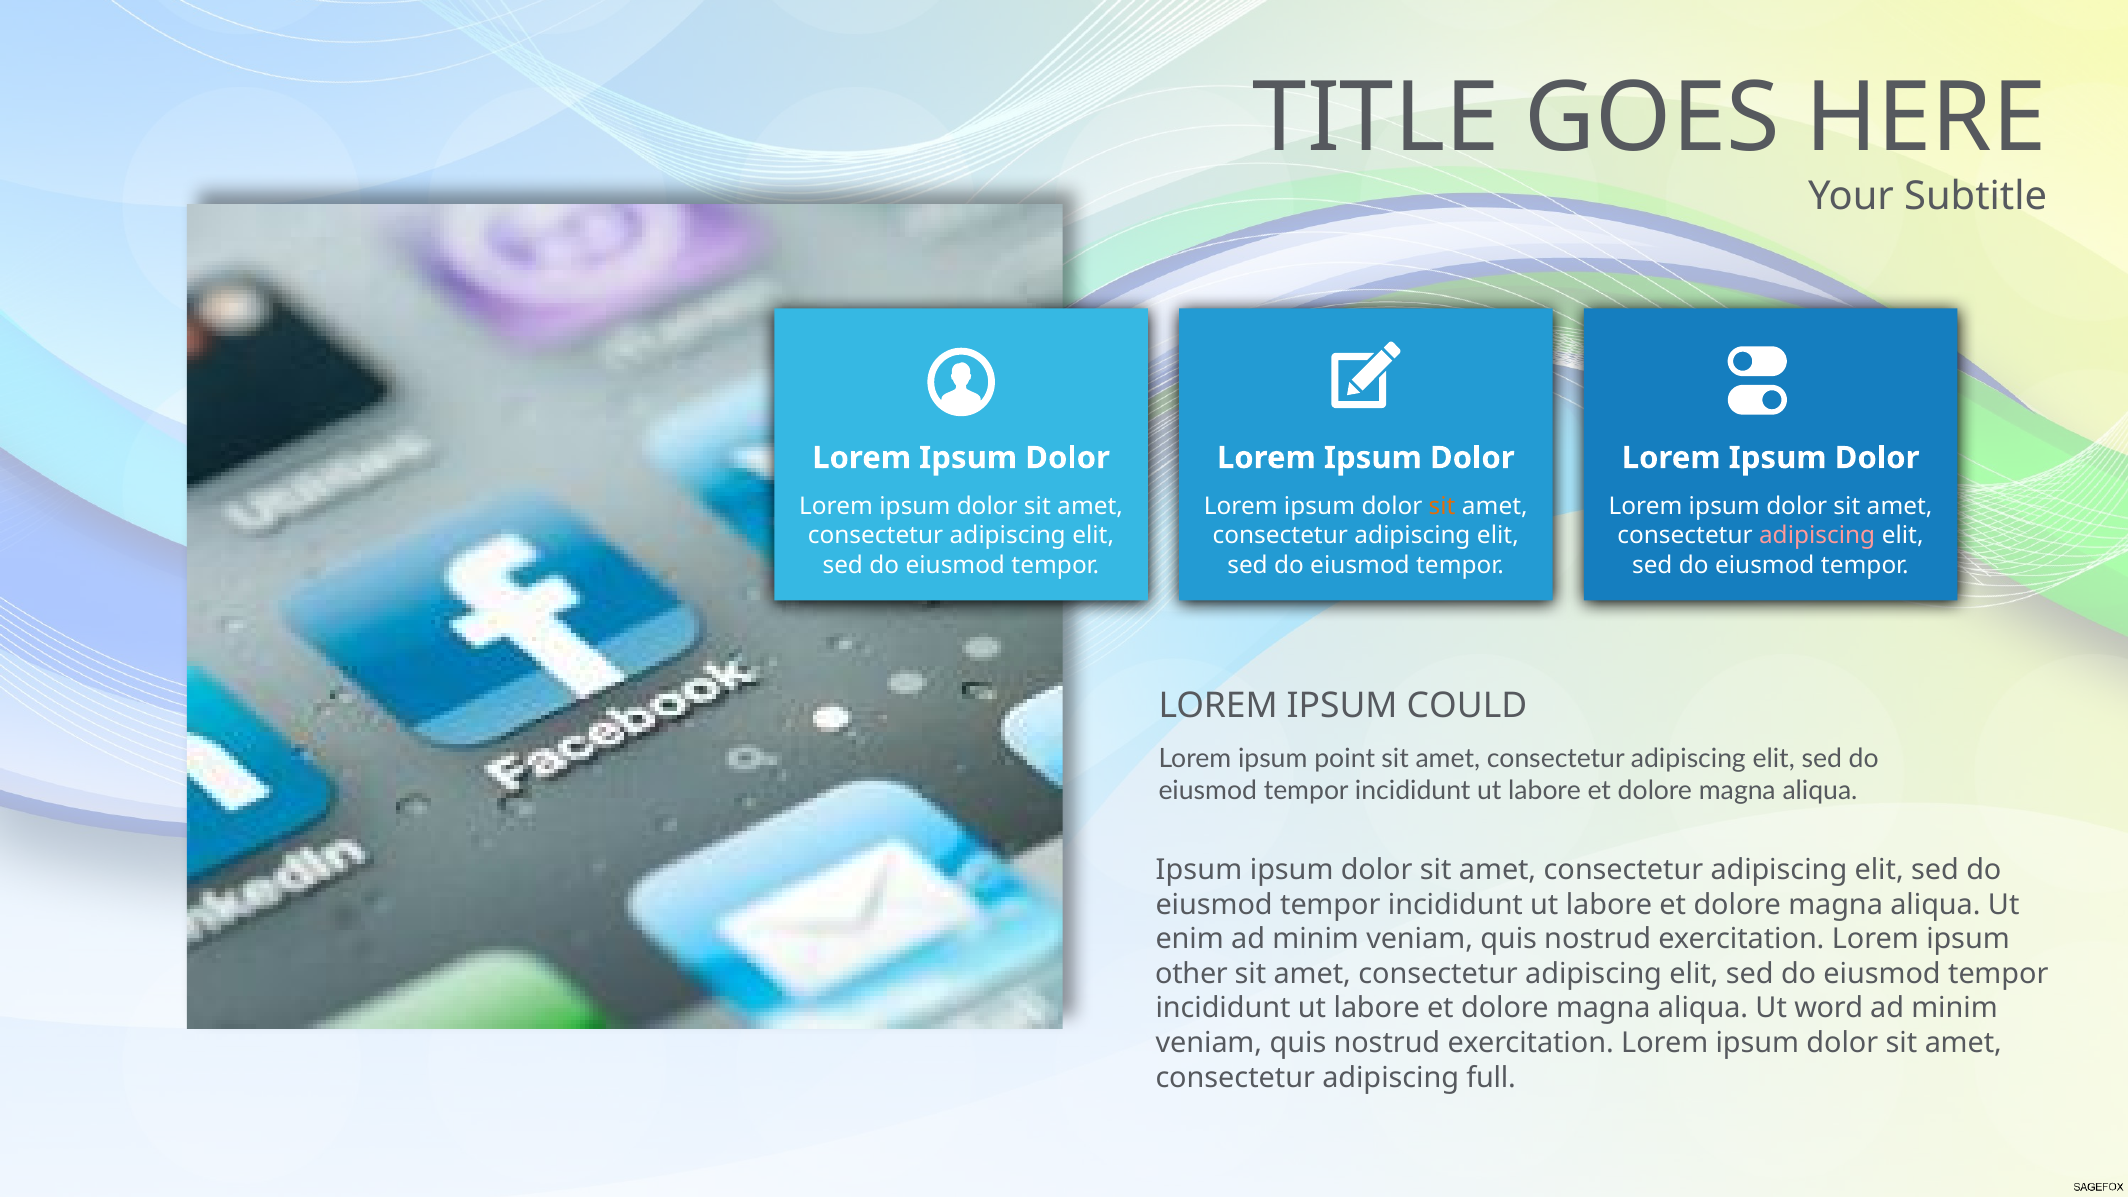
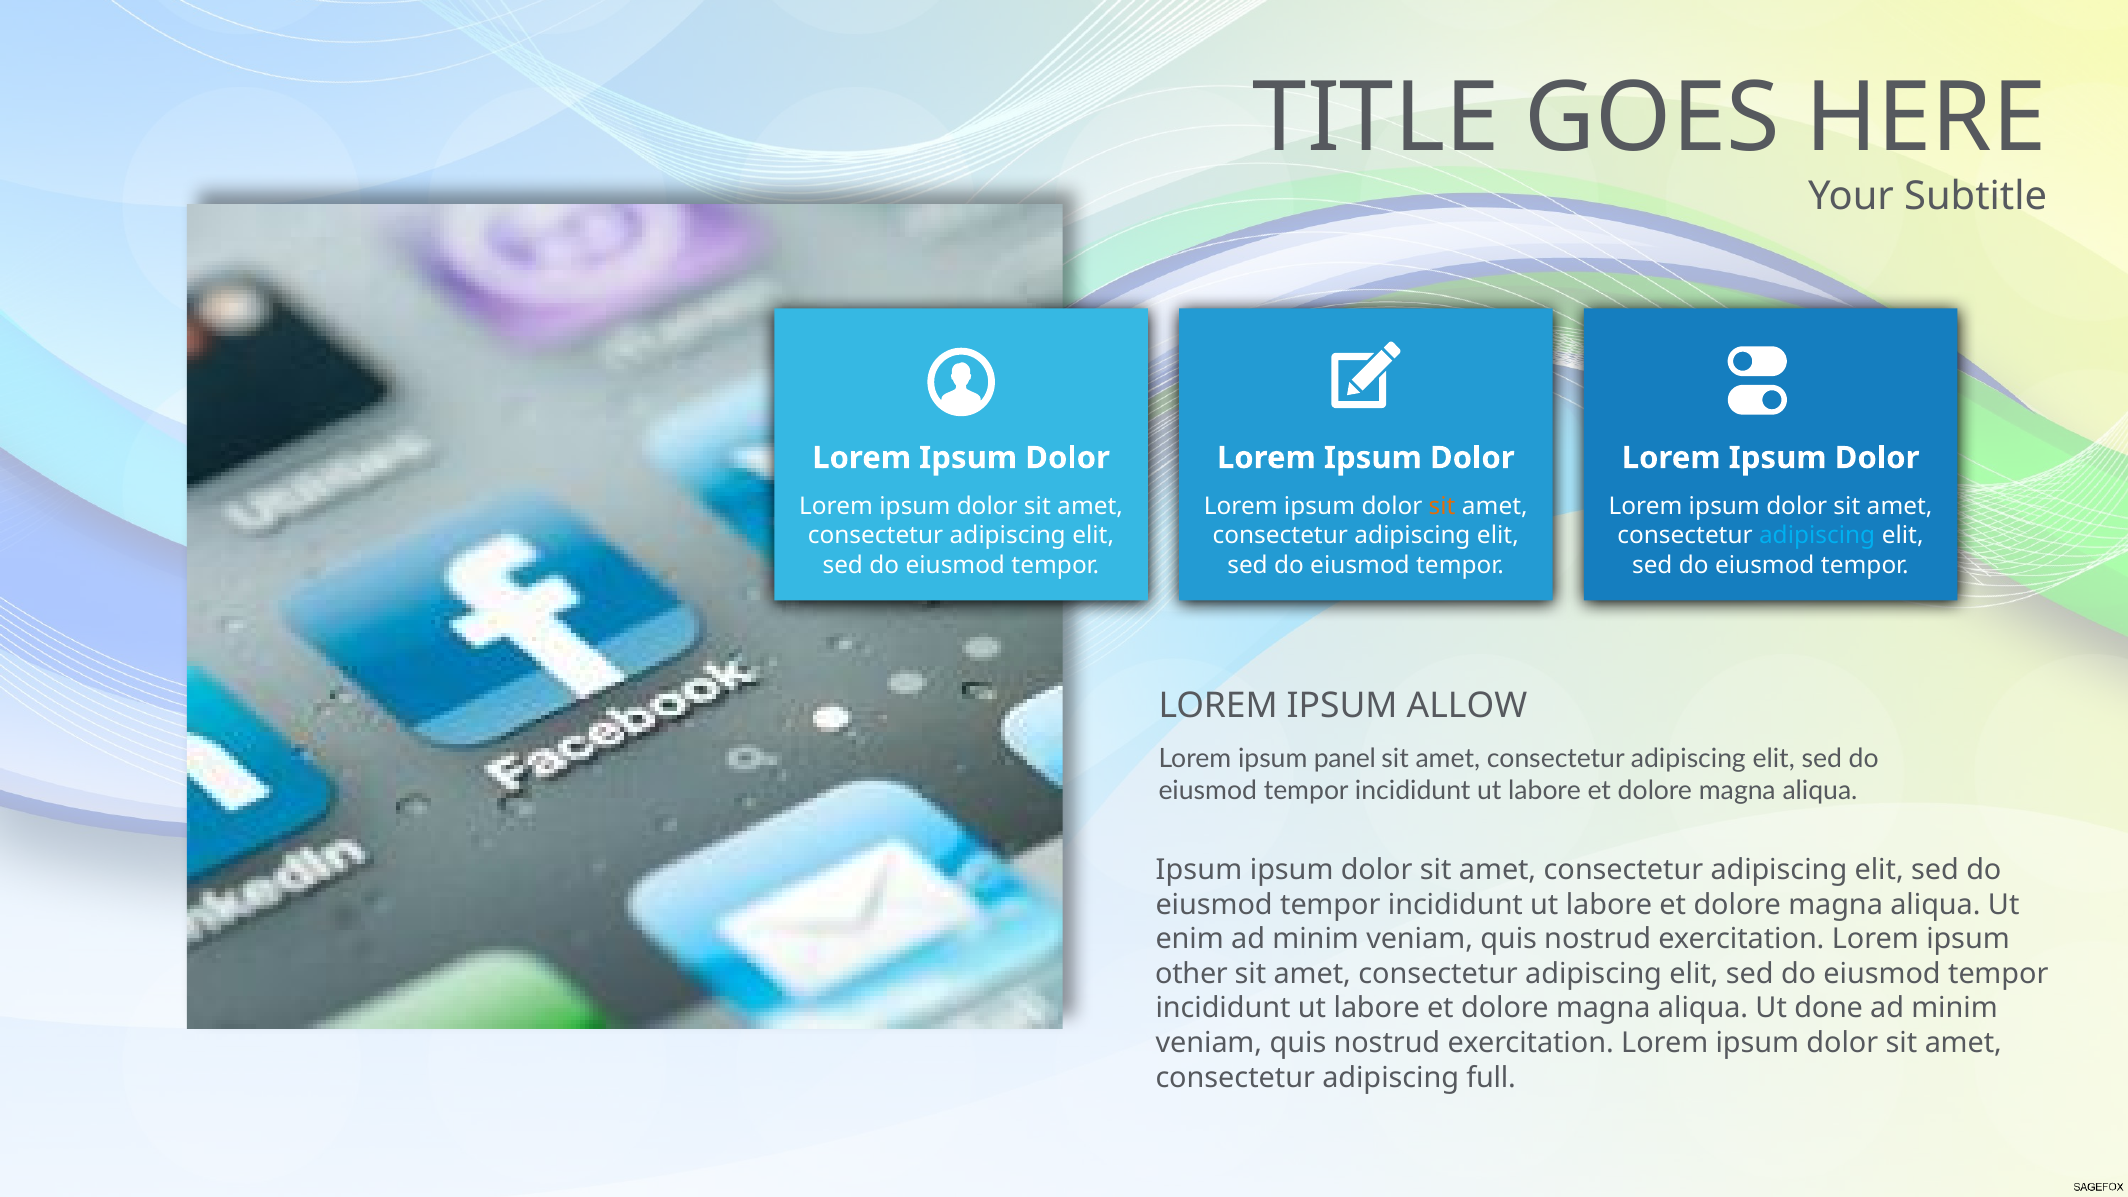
adipiscing at (1817, 536) colour: pink -> light blue
COULD: COULD -> ALLOW
point: point -> panel
word: word -> done
